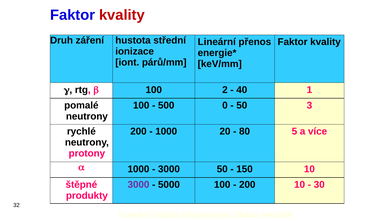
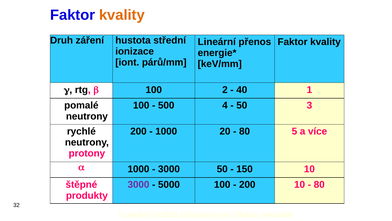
kvality at (122, 15) colour: red -> orange
0: 0 -> 4
30 at (319, 184): 30 -> 80
